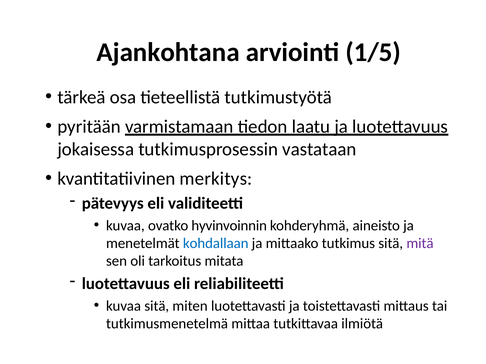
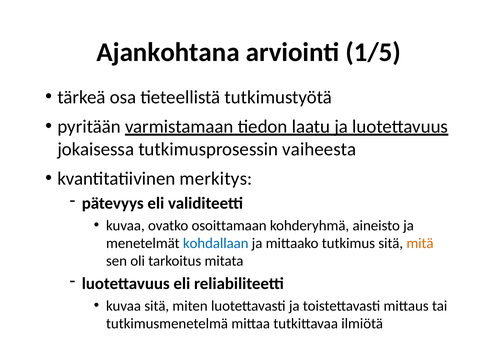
vastataan: vastataan -> vaiheesta
hyvinvoinnin: hyvinvoinnin -> osoittamaan
mitä colour: purple -> orange
